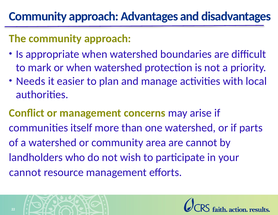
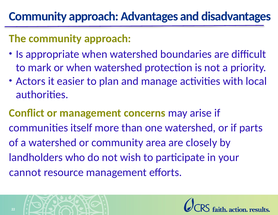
Needs: Needs -> Actors
are cannot: cannot -> closely
